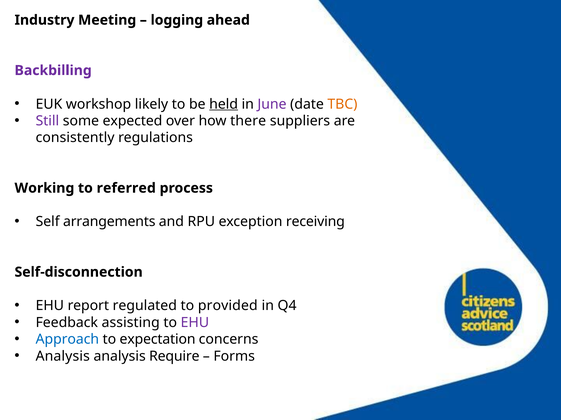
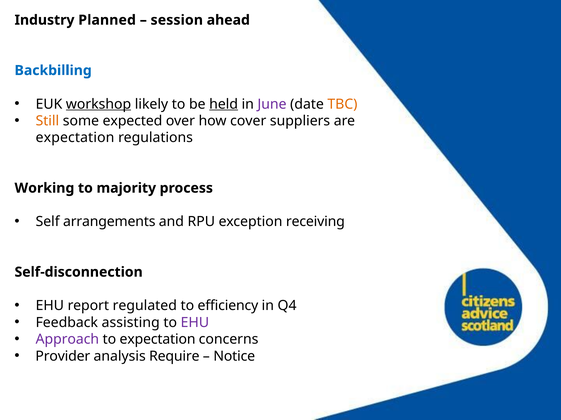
Meeting: Meeting -> Planned
logging: logging -> session
Backbilling colour: purple -> blue
workshop underline: none -> present
Still colour: purple -> orange
there: there -> cover
consistently at (75, 138): consistently -> expectation
referred: referred -> majority
provided: provided -> efficiency
Approach colour: blue -> purple
Analysis at (63, 357): Analysis -> Provider
Forms: Forms -> Notice
